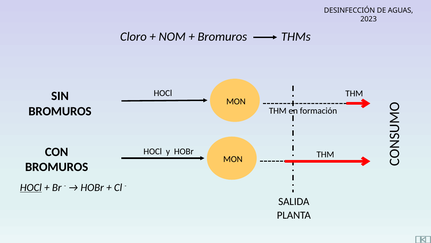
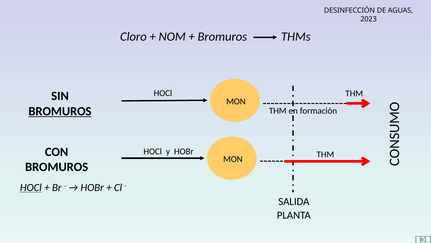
BROMUROS at (60, 111) underline: none -> present
